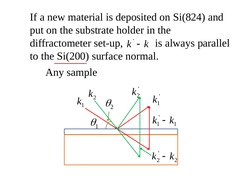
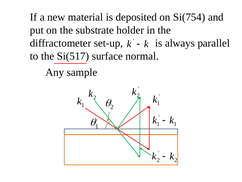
Si(824: Si(824 -> Si(754
Si(200: Si(200 -> Si(517
